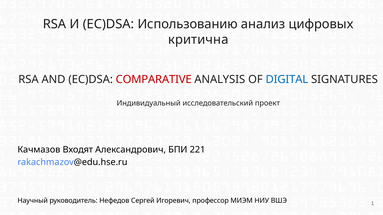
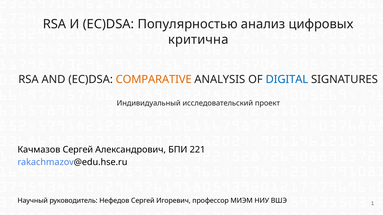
Использованию: Использованию -> Популярностью
COMPARATIVE colour: red -> orange
Качмазов Входят: Входят -> Сергей
